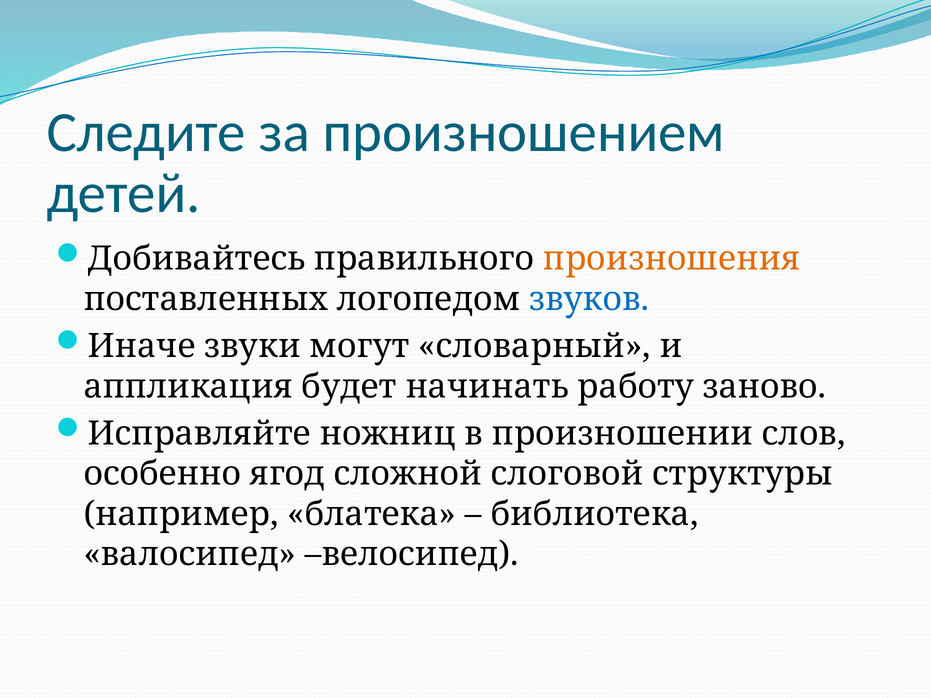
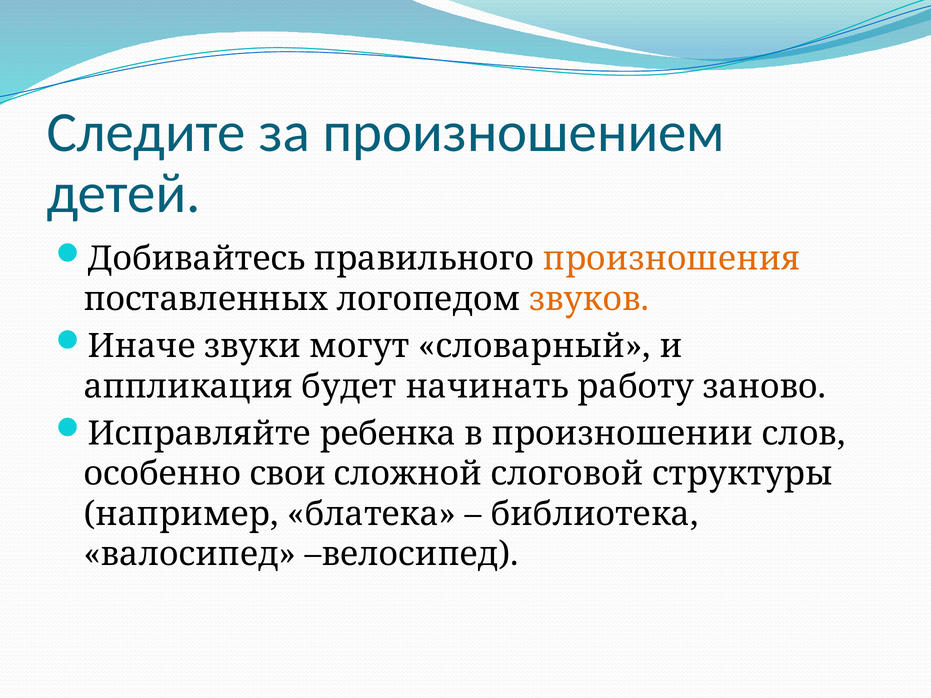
звуков colour: blue -> orange
ножниц: ножниц -> ребенка
ягод: ягод -> свои
